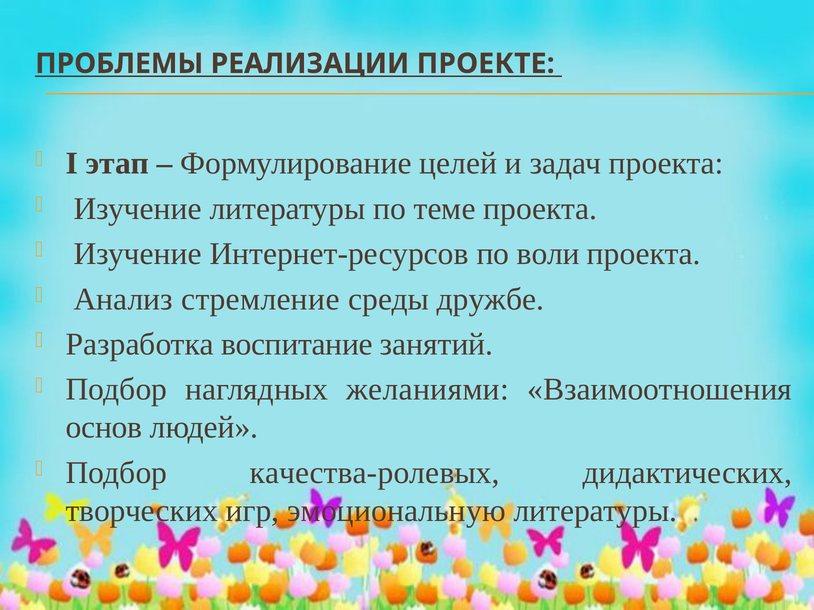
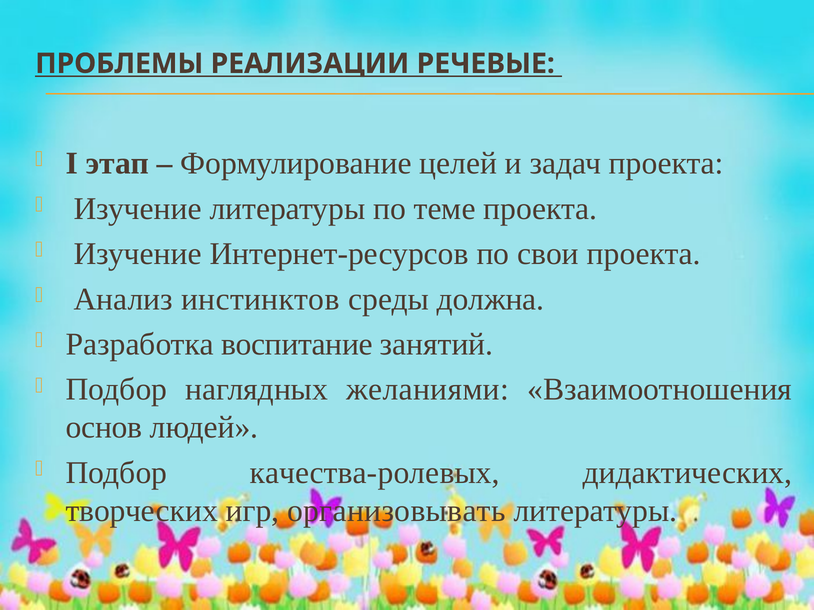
ПРОЕКТЕ: ПРОЕКТЕ -> РЕЧЕВЫЕ
воли: воли -> свои
стремление: стремление -> инстинктов
дружбе: дружбе -> должна
эмоциональную: эмоциональную -> организовывать
